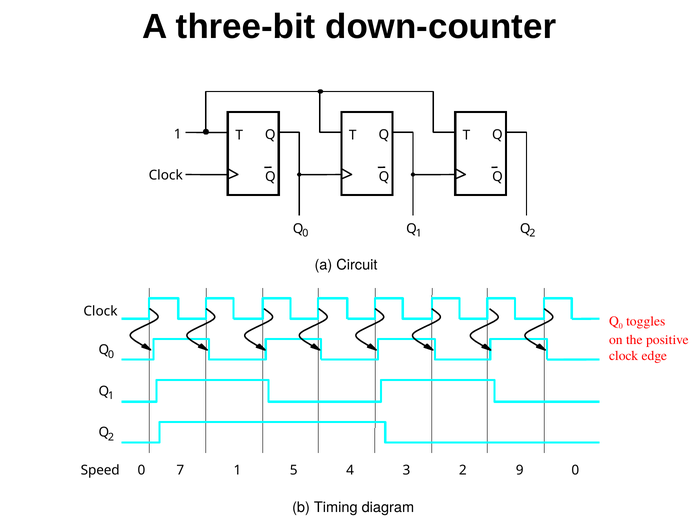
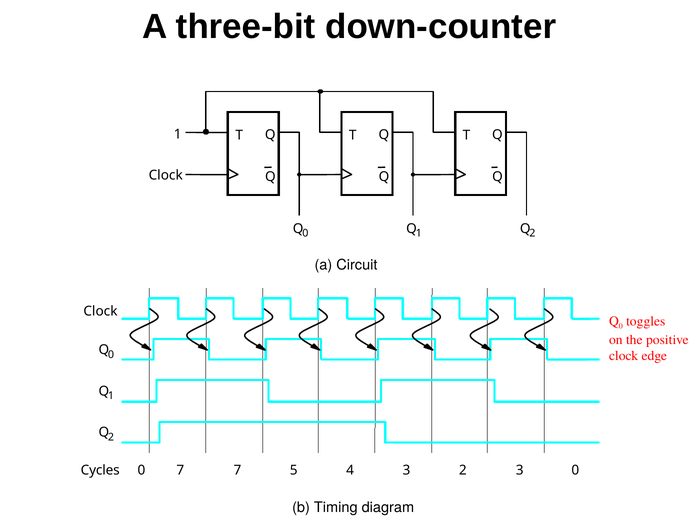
Speed: Speed -> Cycles
7 1: 1 -> 7
2 9: 9 -> 3
